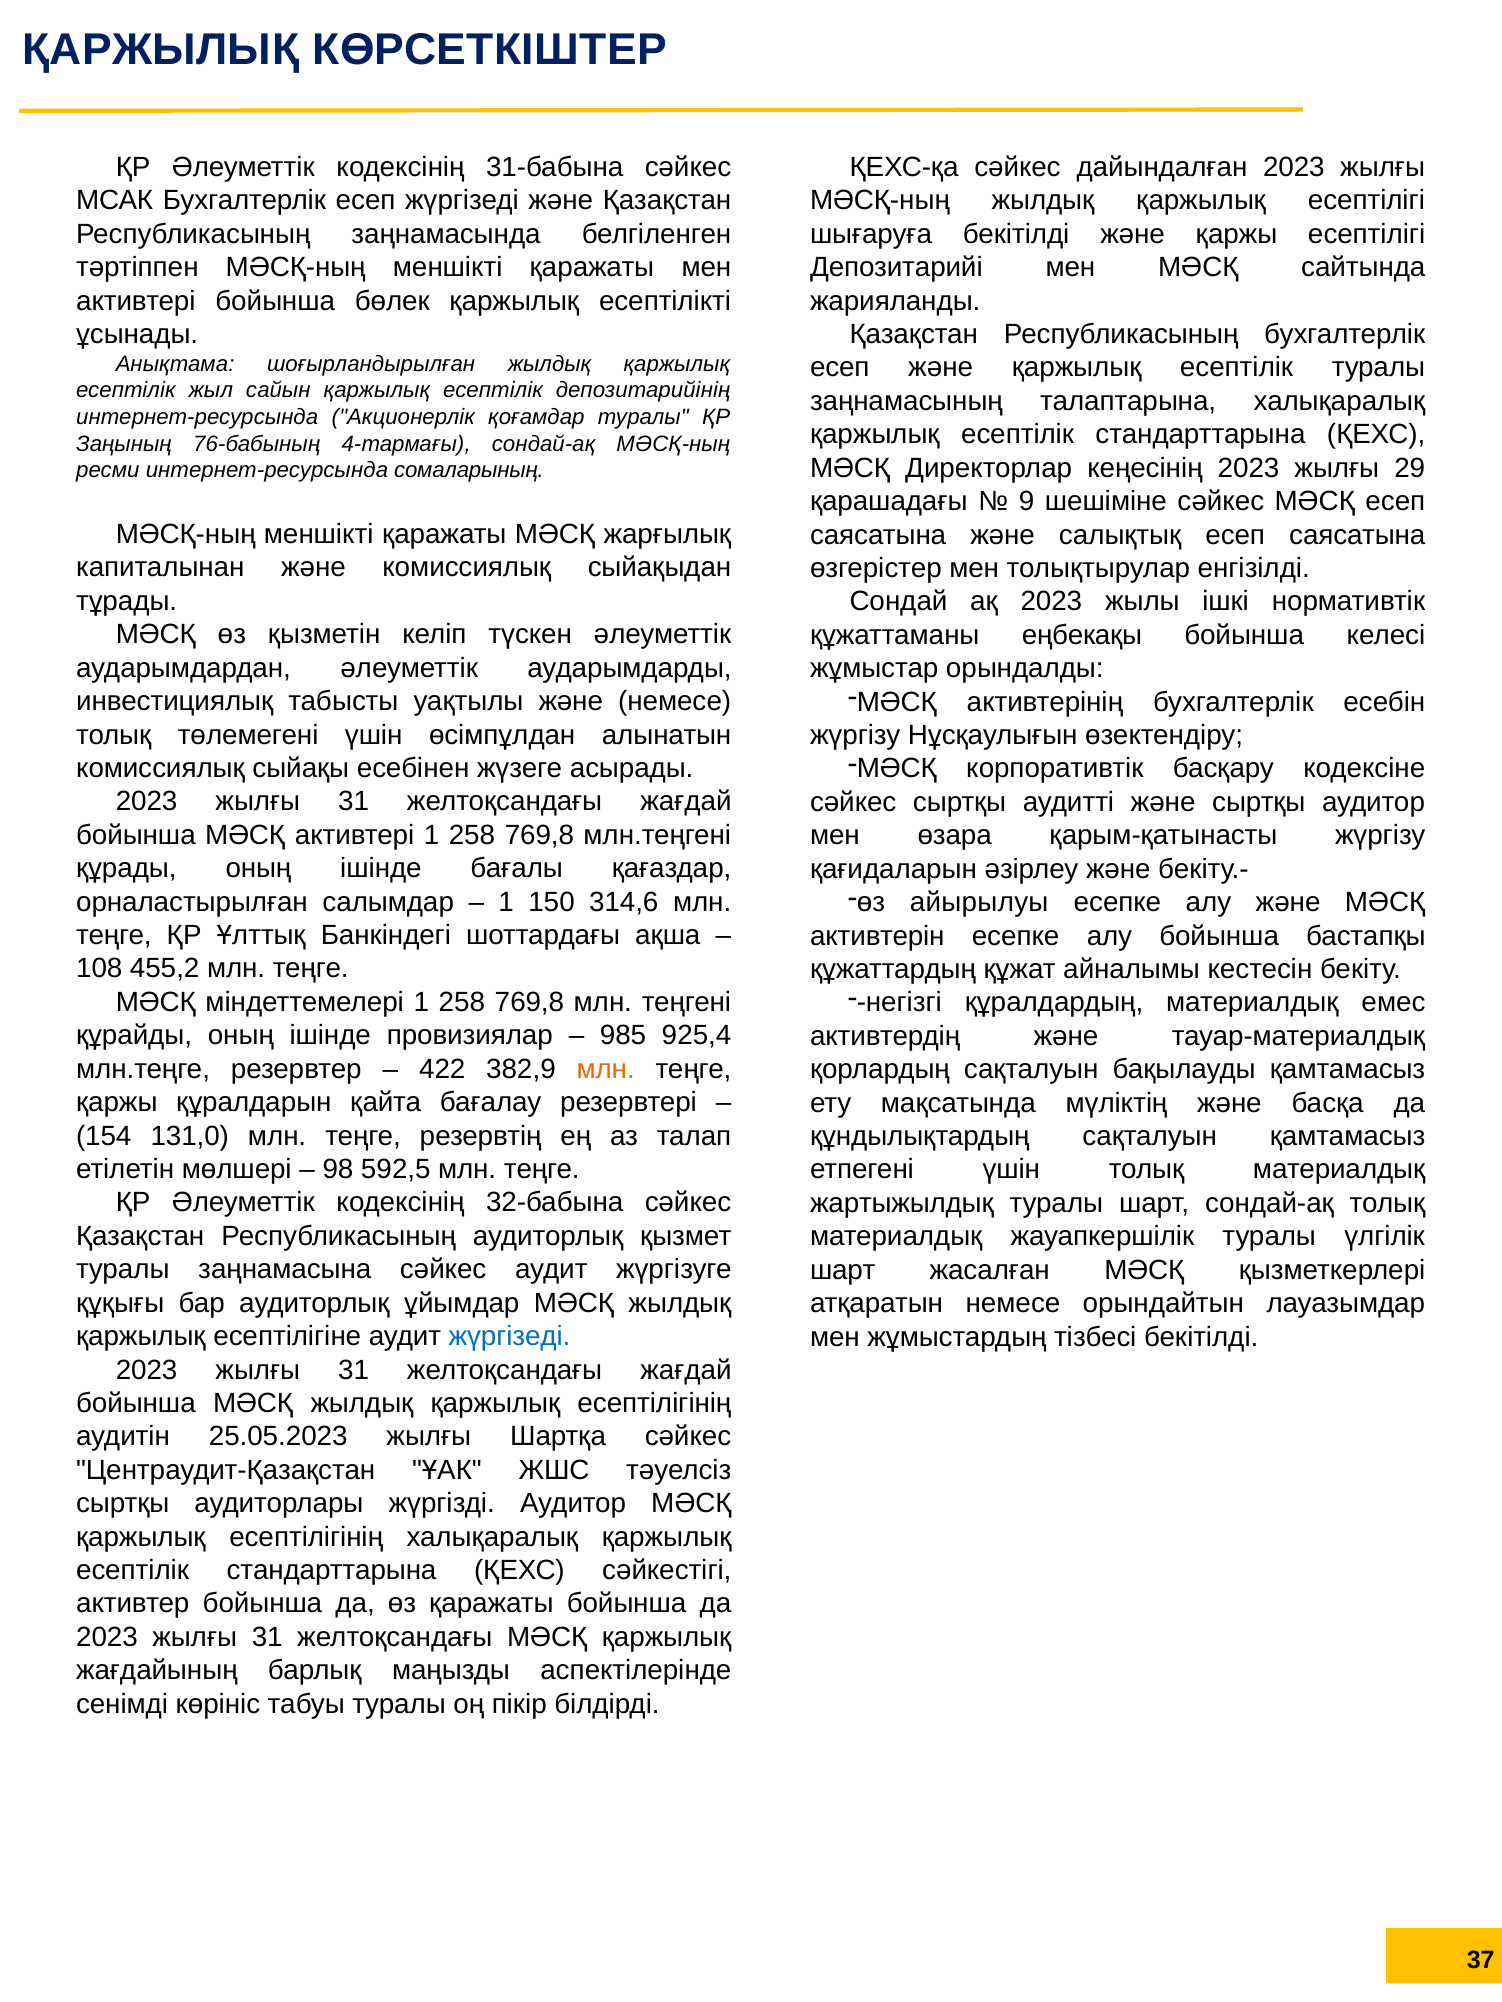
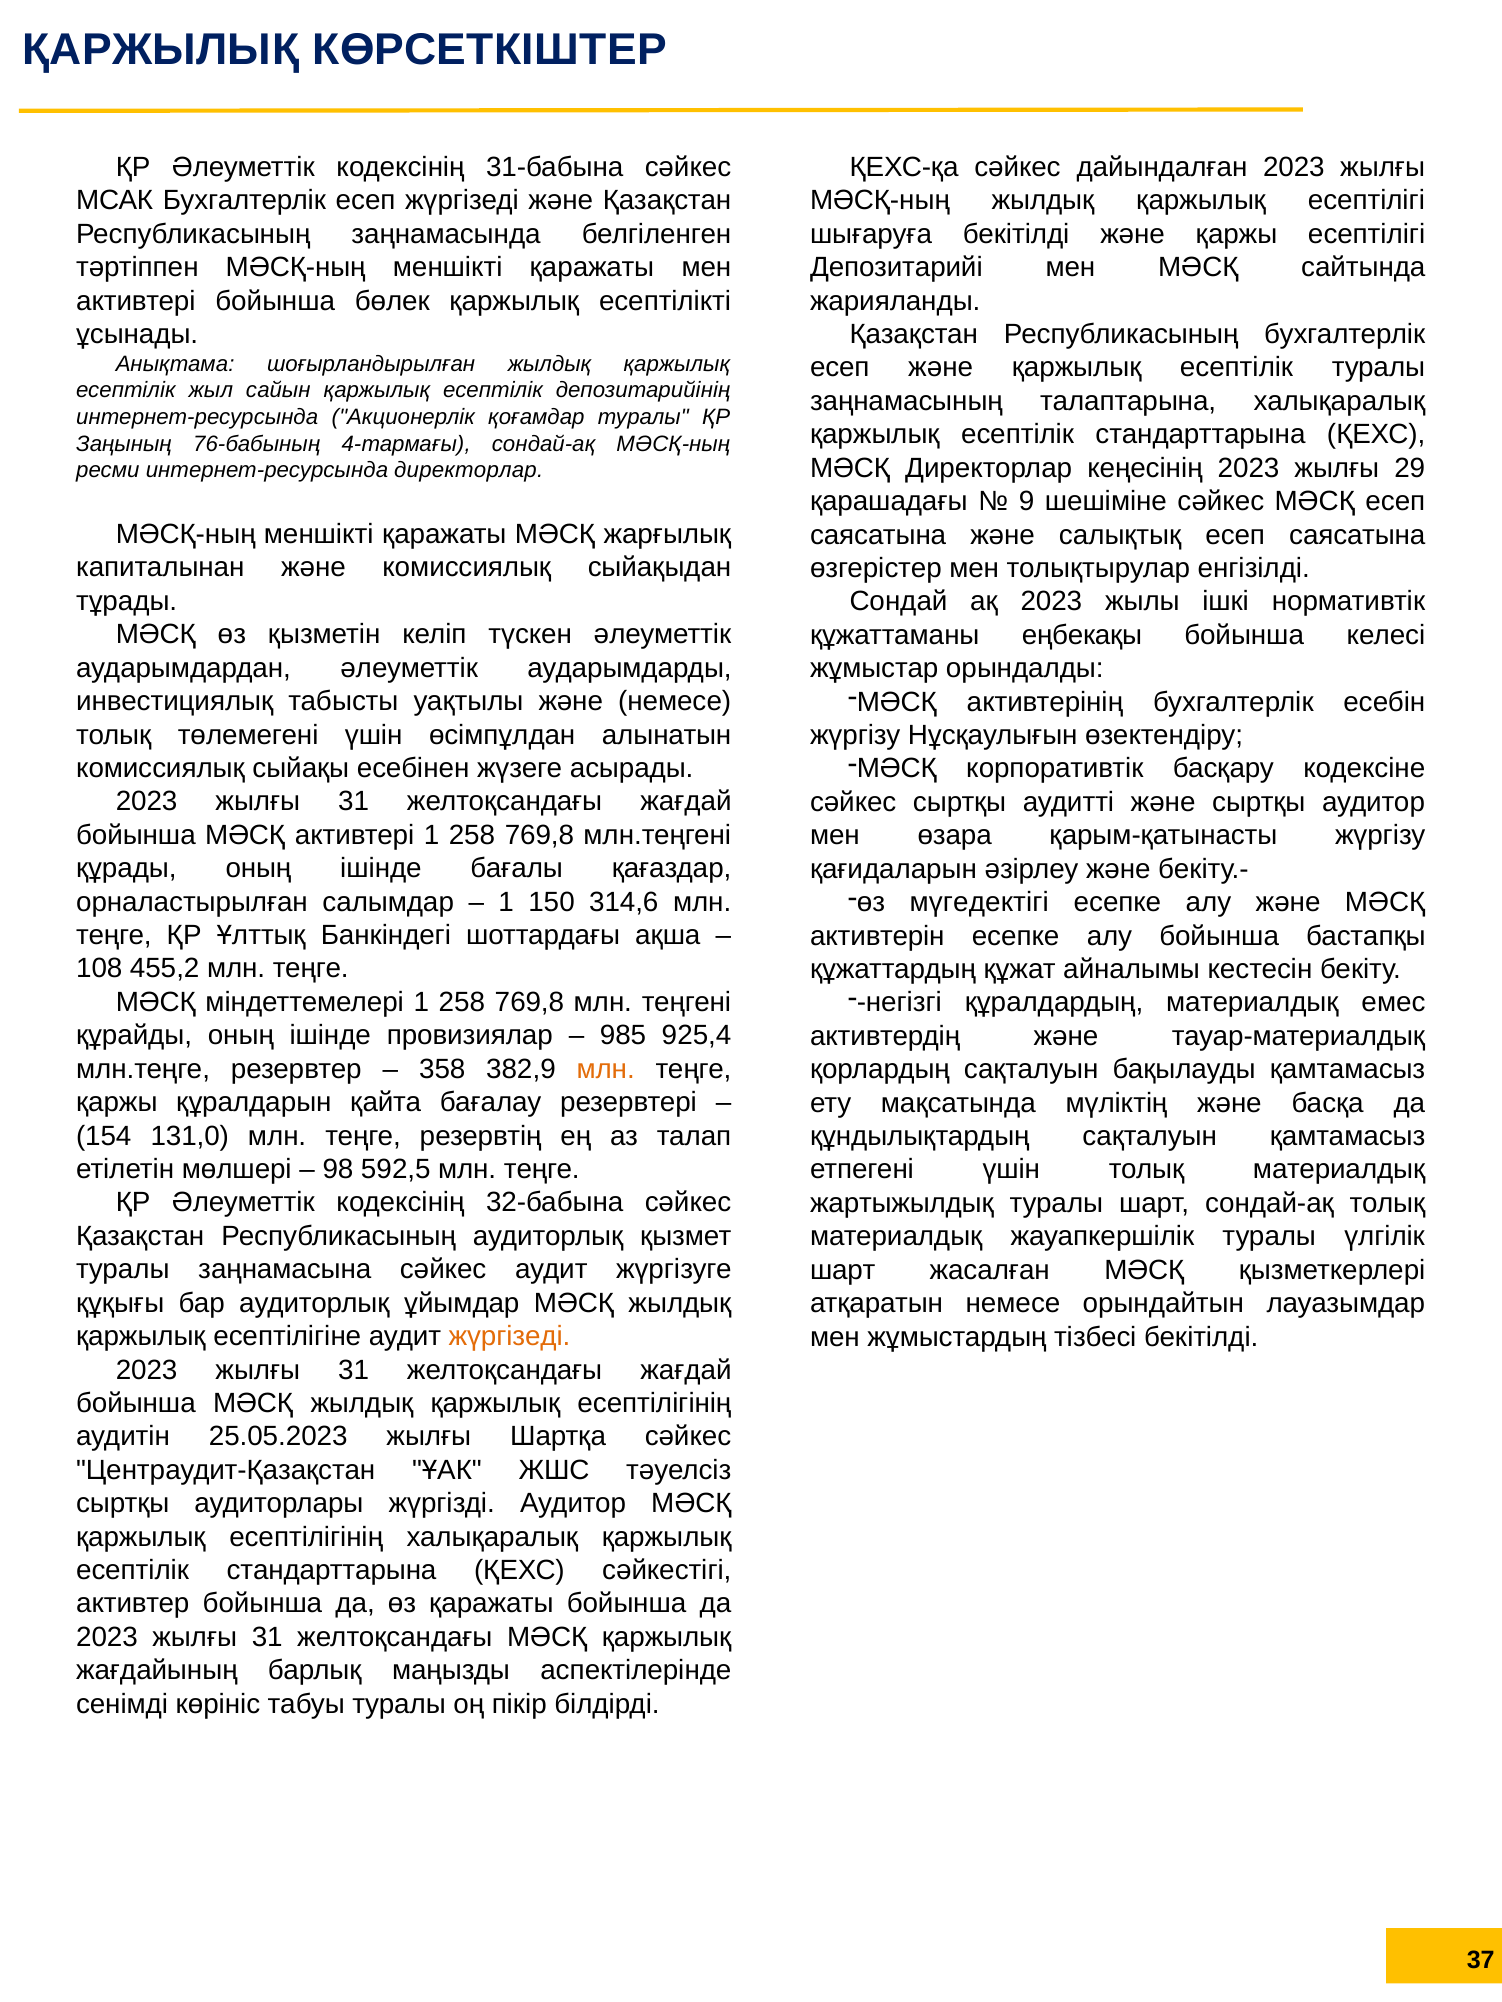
интернет-ресурсында сомаларының: сомаларының -> директорлар
айырылуы: айырылуы -> мүгедектігі
422: 422 -> 358
жүргізеді at (509, 1337) colour: blue -> orange
